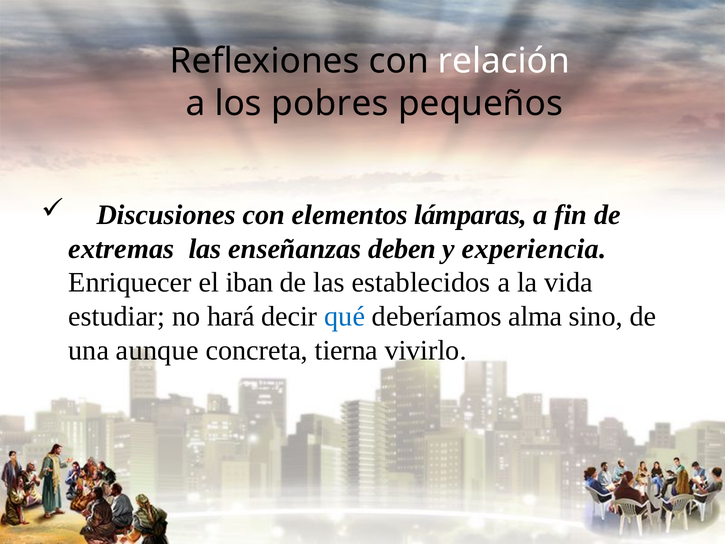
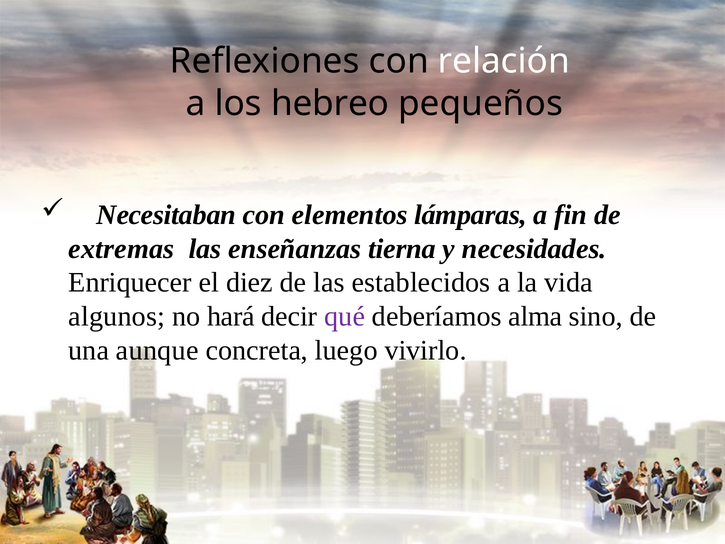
pobres: pobres -> hebreo
Discusiones: Discusiones -> Necesitaban
deben: deben -> tierna
experiencia: experiencia -> necesidades
iban: iban -> diez
estudiar: estudiar -> algunos
qué colour: blue -> purple
tierna: tierna -> luego
